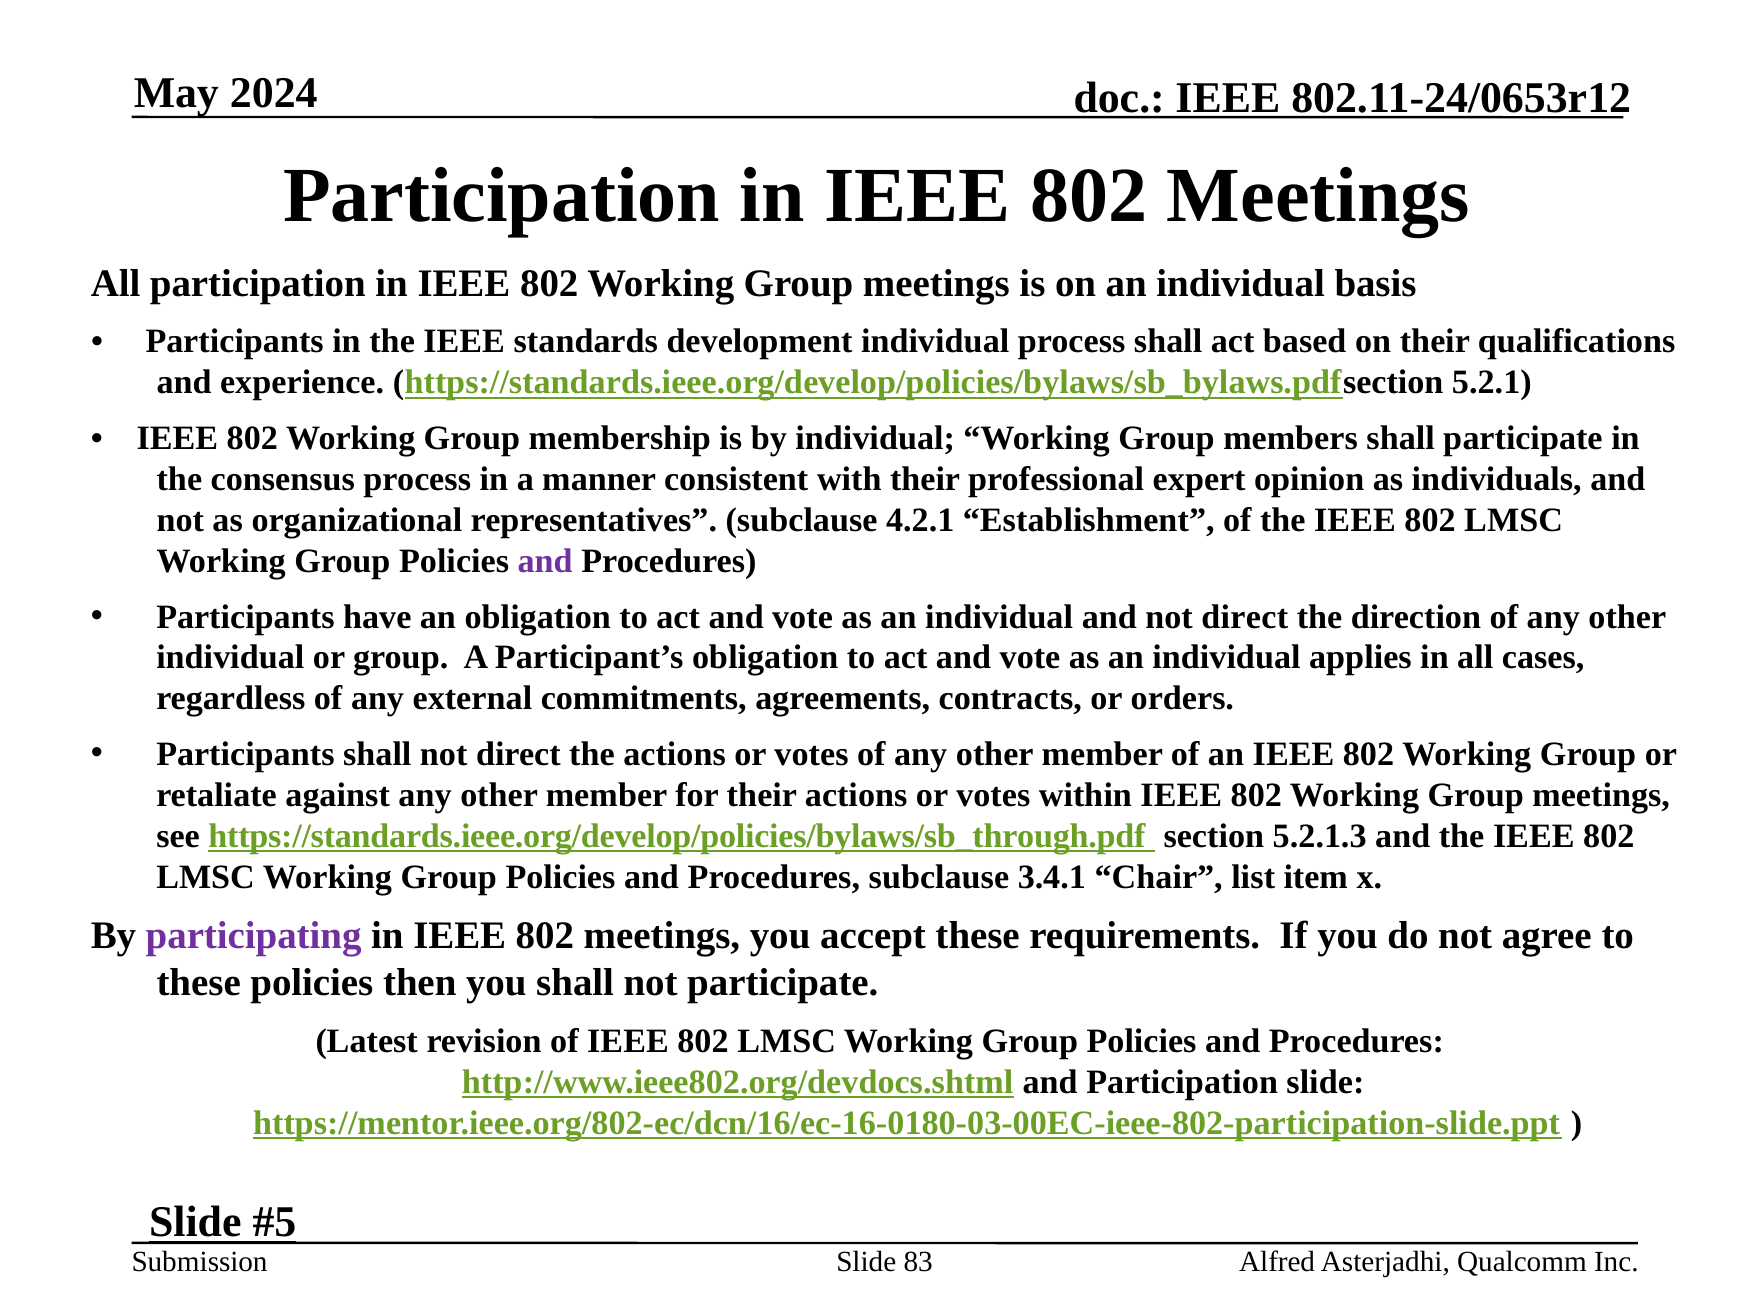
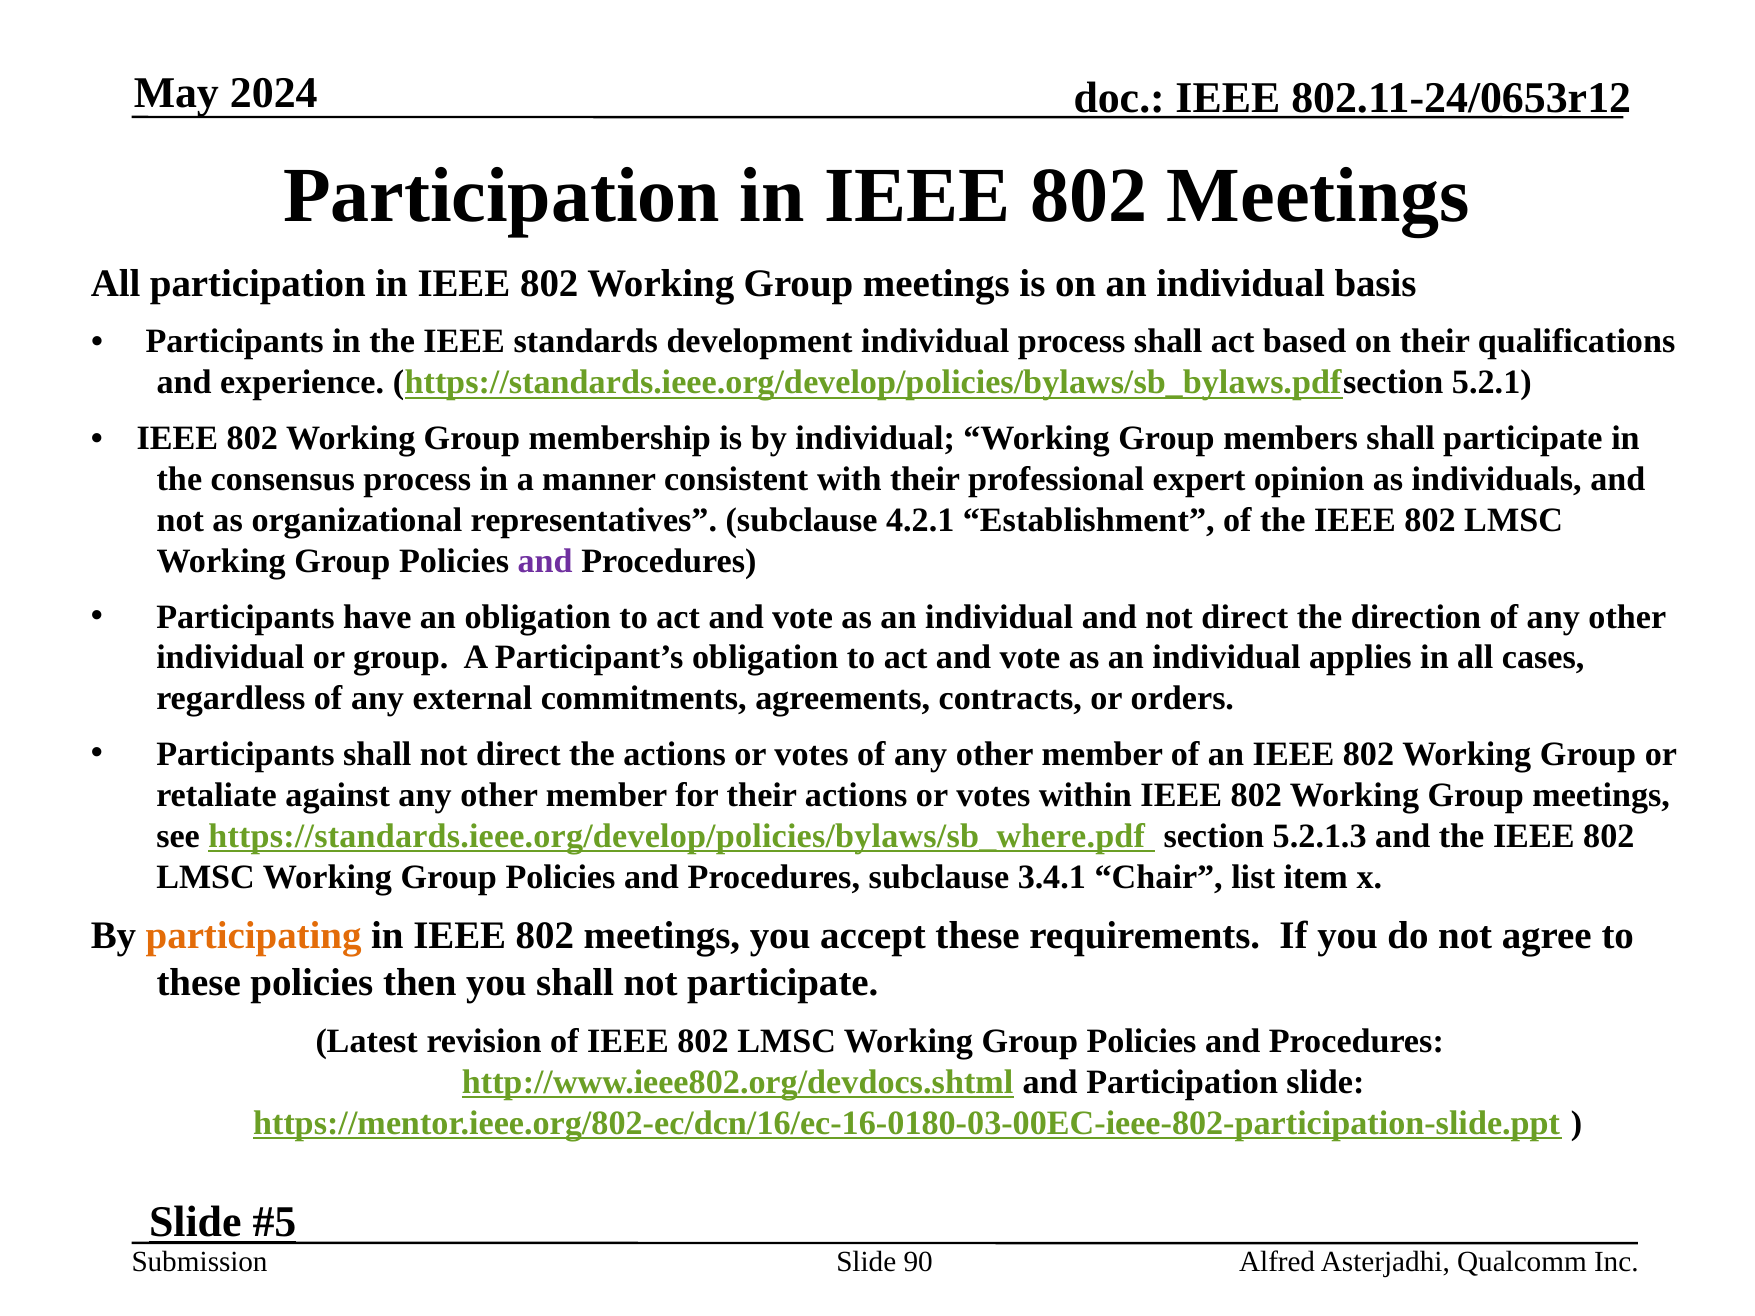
https://standards.ieee.org/develop/policies/bylaws/sb_through.pdf: https://standards.ieee.org/develop/policies/bylaws/sb_through.pdf -> https://standards.ieee.org/develop/policies/bylaws/sb_where.pdf
participating colour: purple -> orange
83: 83 -> 90
